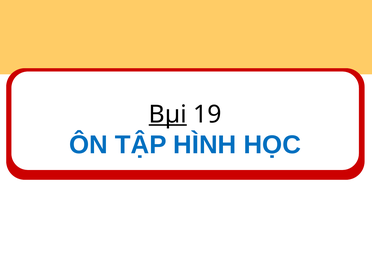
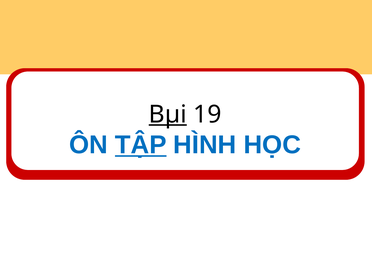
TẬP underline: none -> present
